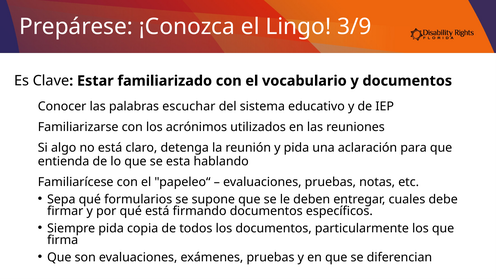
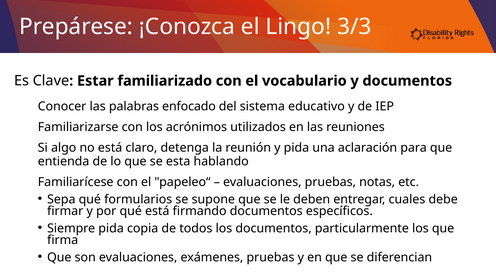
3/9: 3/9 -> 3/3
escuchar: escuchar -> enfocado
